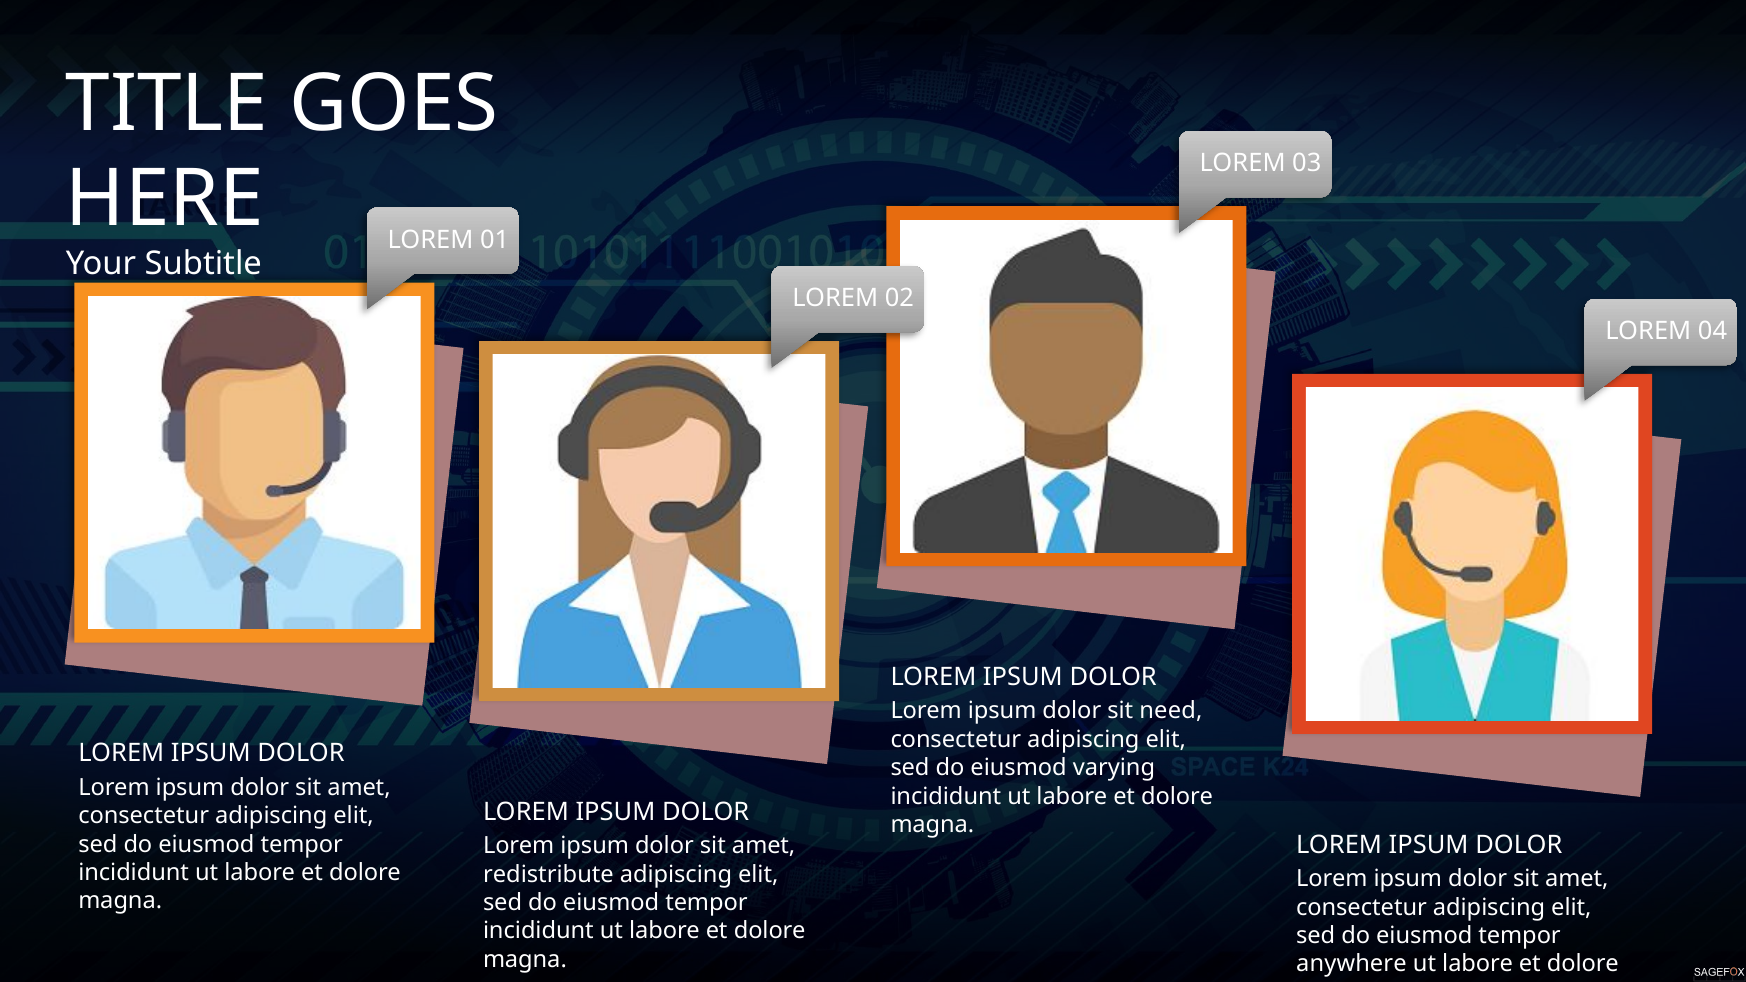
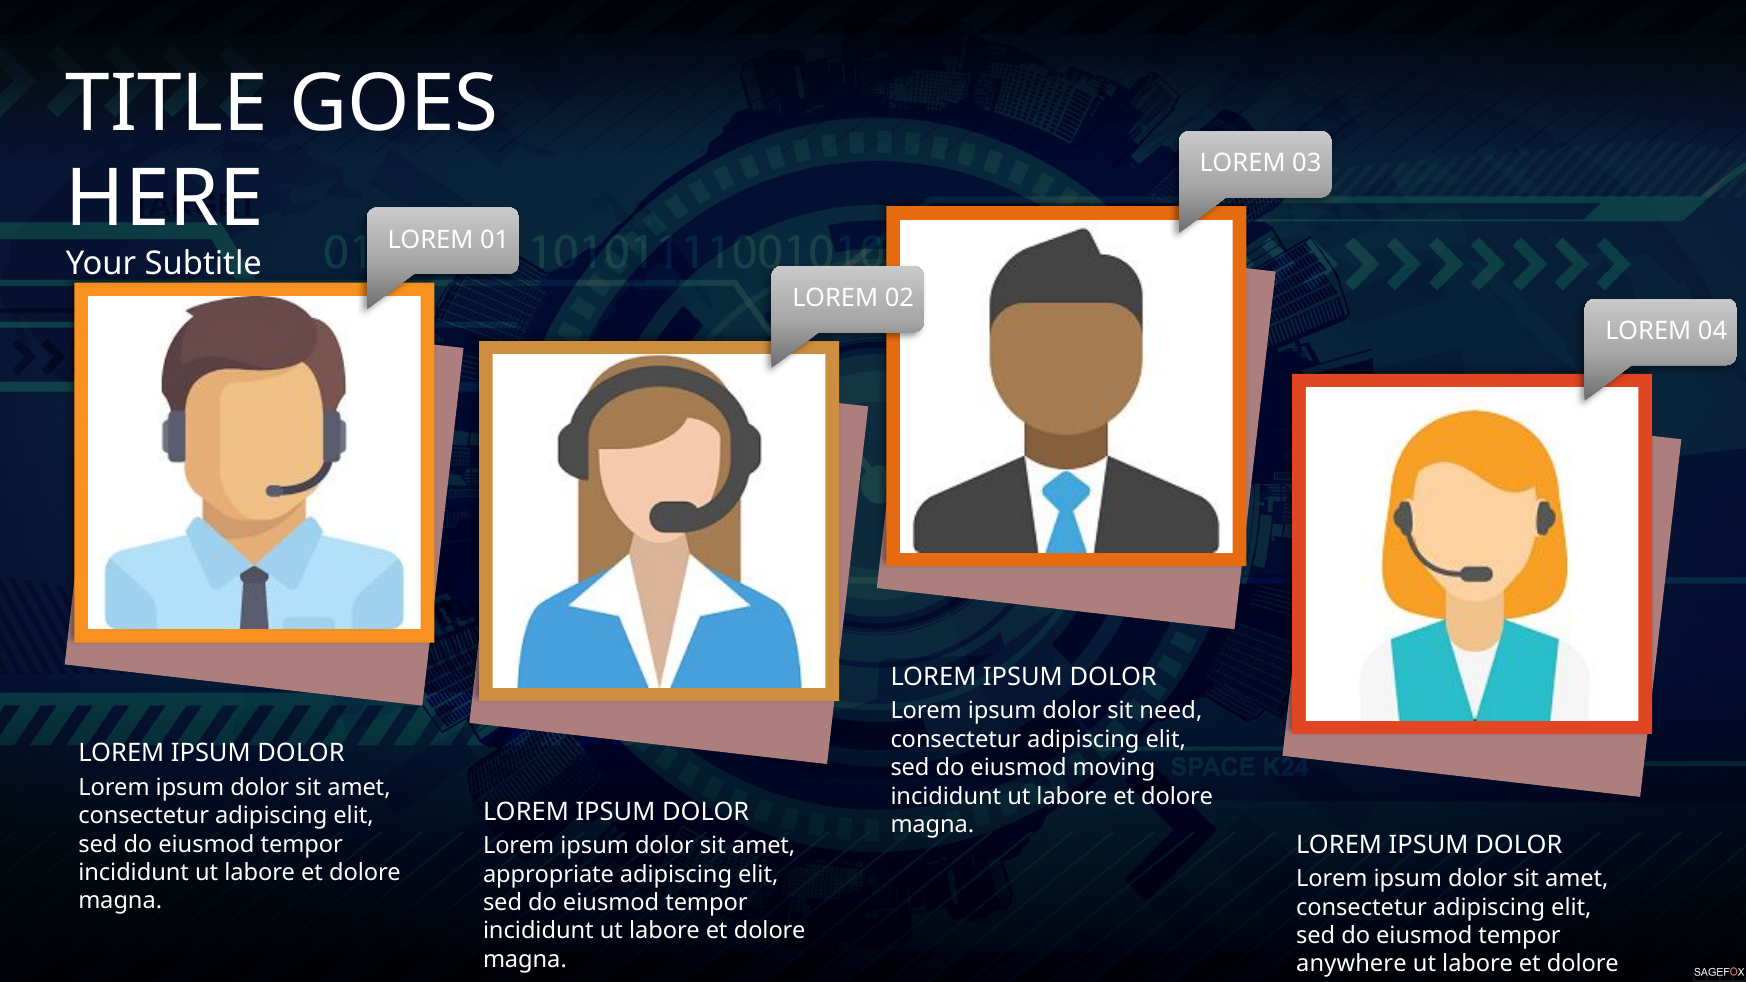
varying: varying -> moving
redistribute: redistribute -> appropriate
